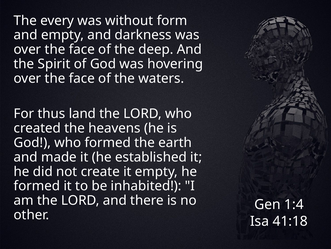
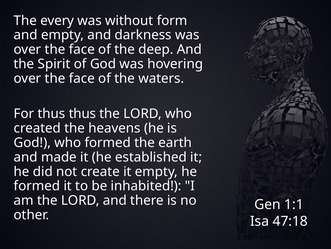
thus land: land -> thus
1:4: 1:4 -> 1:1
41:18: 41:18 -> 47:18
